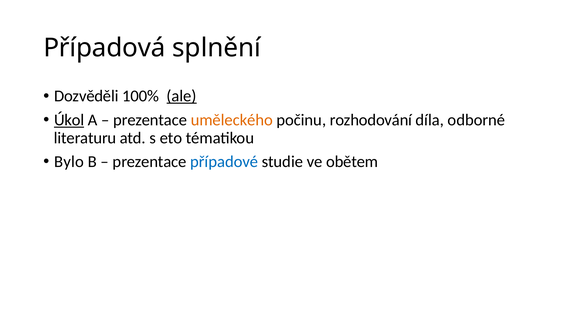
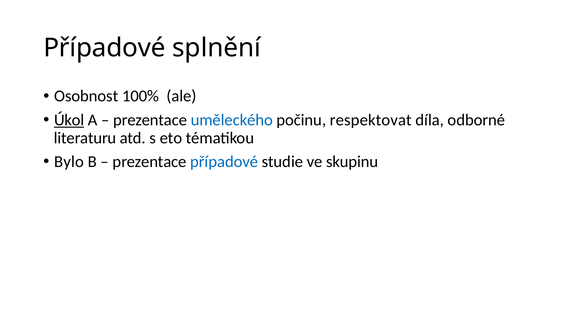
Případová at (104, 48): Případová -> Případové
Dozvěděli: Dozvěděli -> Osobnost
ale underline: present -> none
uměleckého colour: orange -> blue
rozhodování: rozhodování -> respektovat
obětem: obětem -> skupinu
